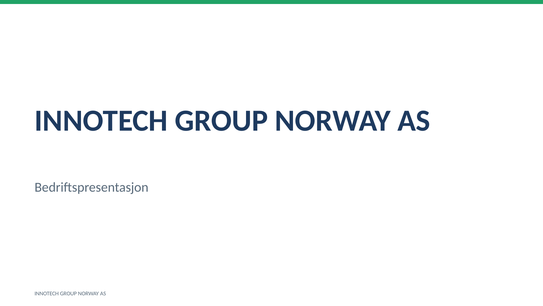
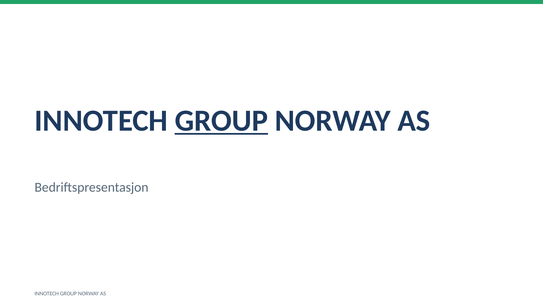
GROUP at (221, 120) underline: none -> present
